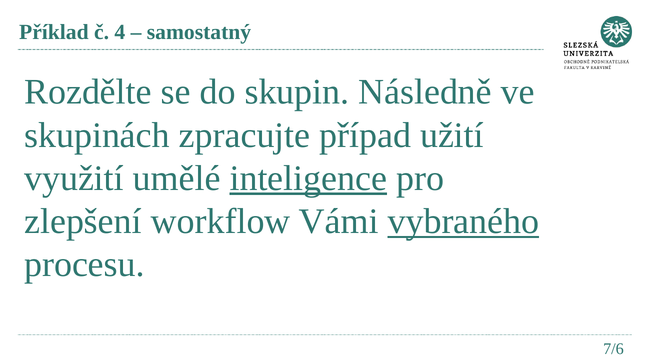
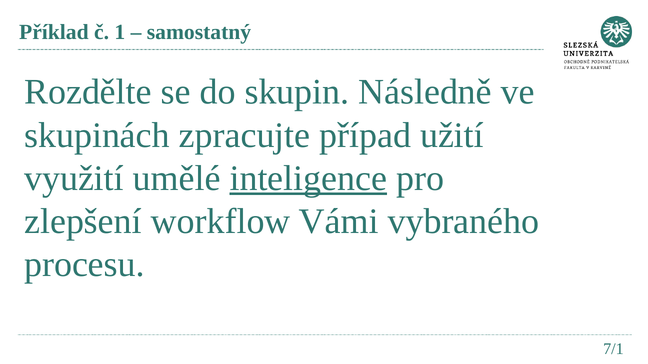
4: 4 -> 1
vybraného underline: present -> none
7/6: 7/6 -> 7/1
